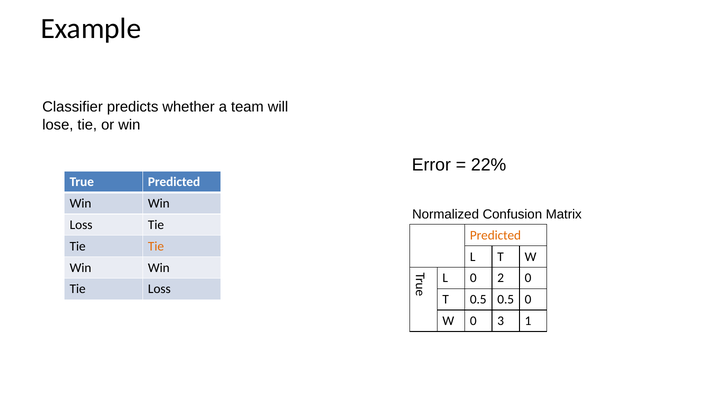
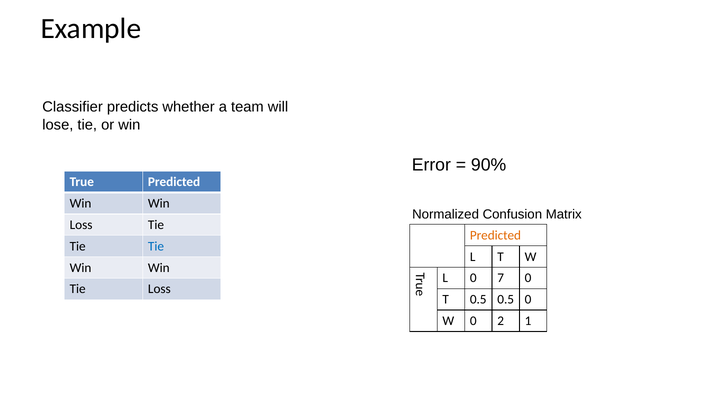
22%: 22% -> 90%
Tie at (156, 247) colour: orange -> blue
2: 2 -> 7
3: 3 -> 2
